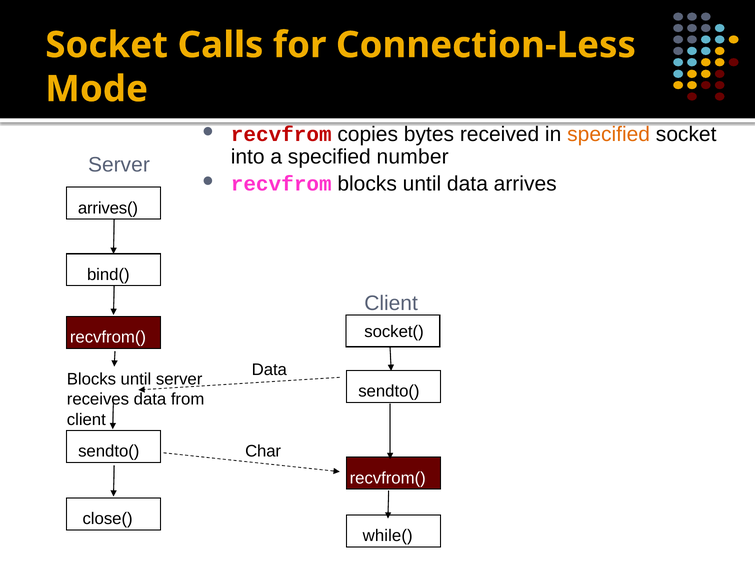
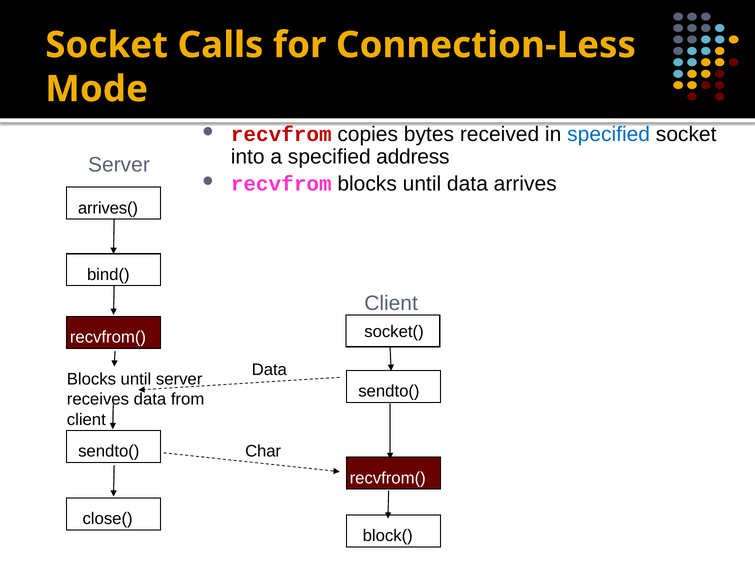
specified at (609, 134) colour: orange -> blue
number: number -> address
while(: while( -> block(
